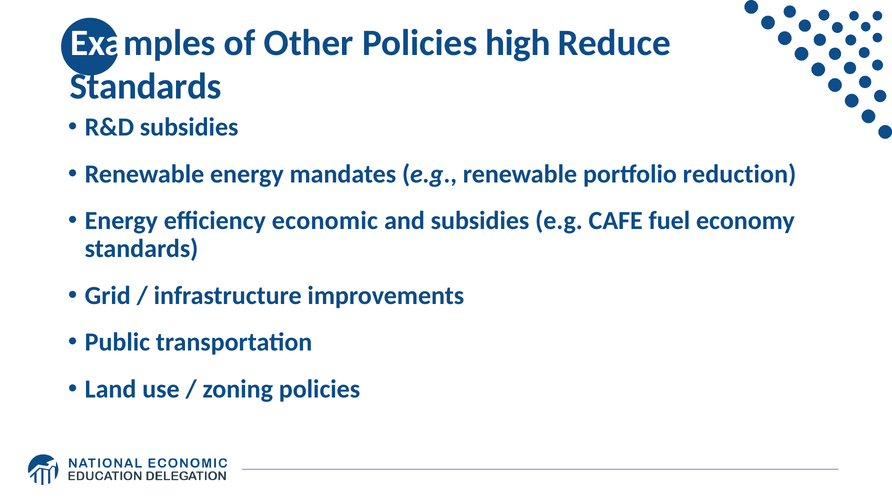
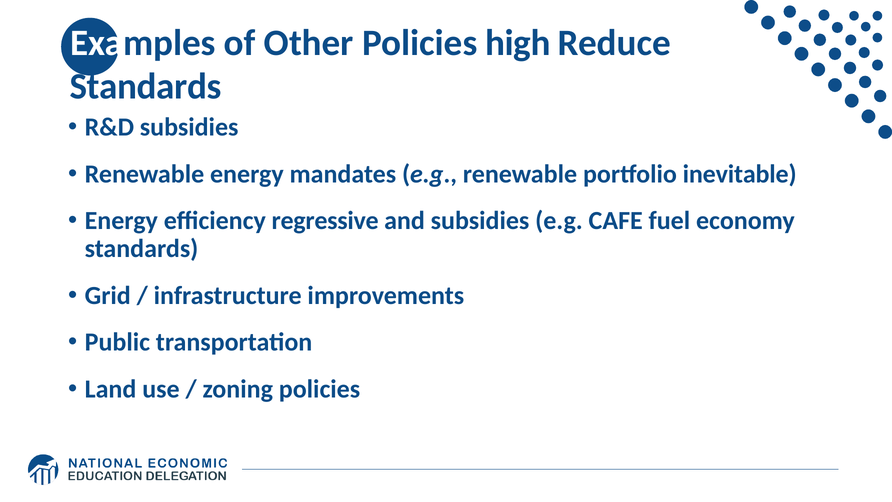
reduction: reduction -> inevitable
economic: economic -> regressive
